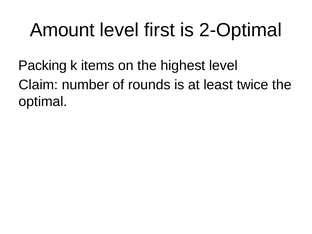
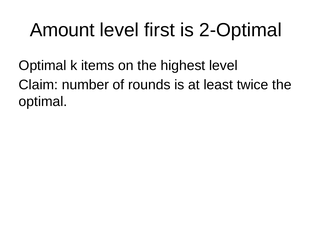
Packing at (43, 65): Packing -> Optimal
